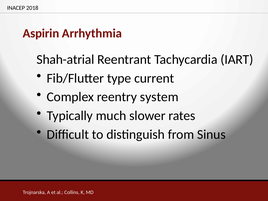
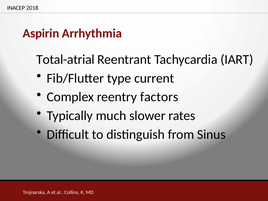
Shah-atrial: Shah-atrial -> Total-atrial
system: system -> factors
